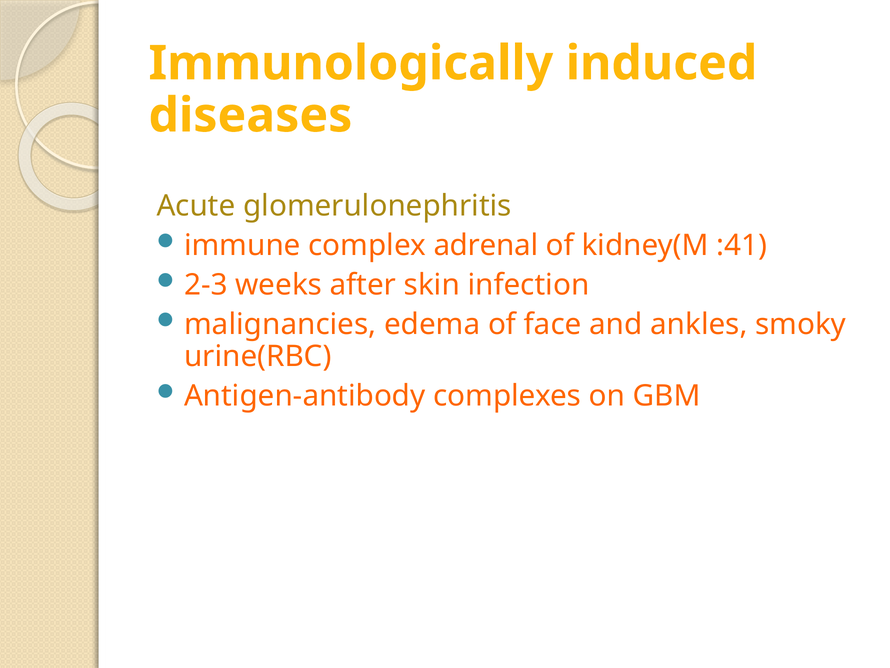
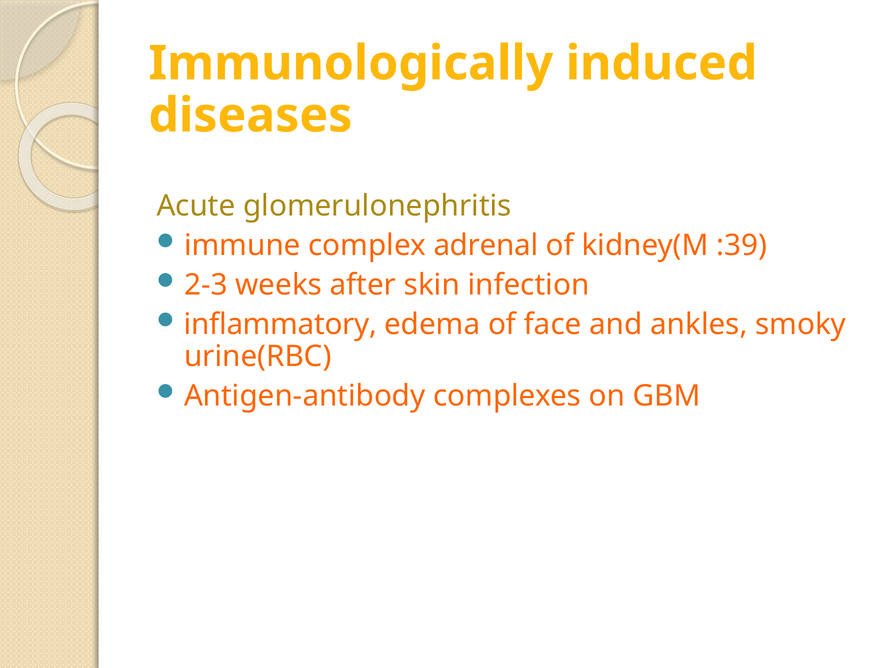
:41: :41 -> :39
malignancies: malignancies -> inflammatory
